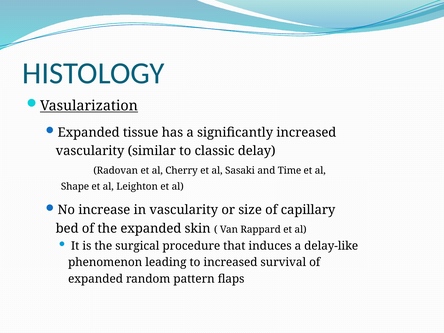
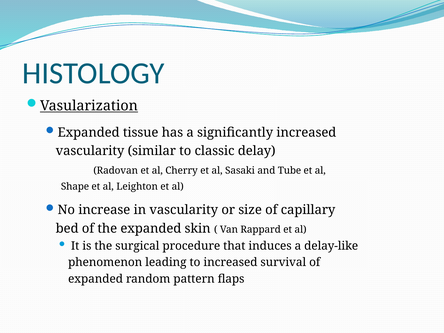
Time: Time -> Tube
